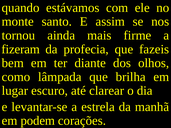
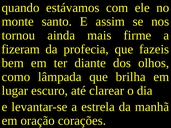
podem: podem -> oração
